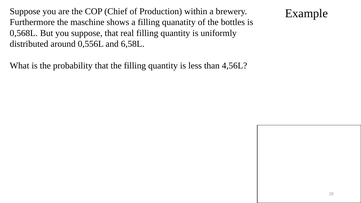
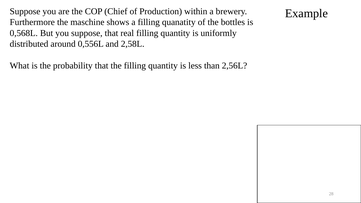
6,58L: 6,58L -> 2,58L
4,56L: 4,56L -> 2,56L
